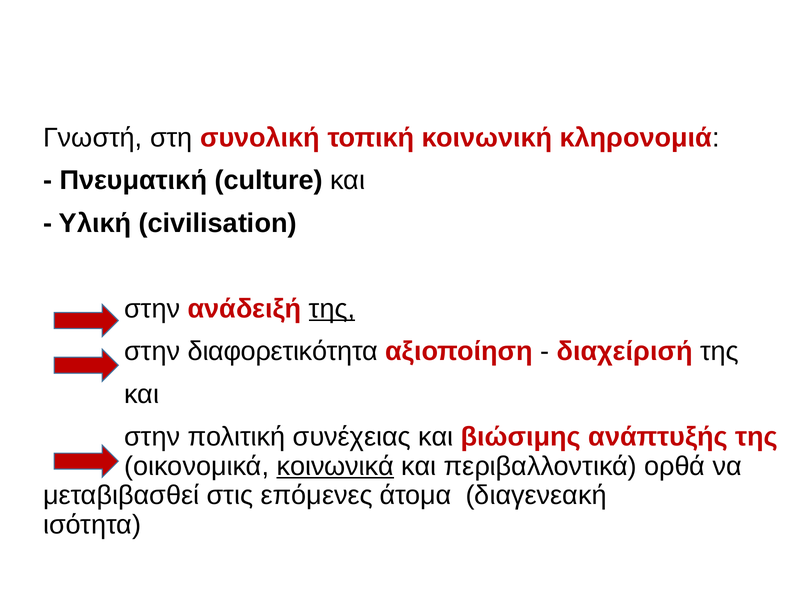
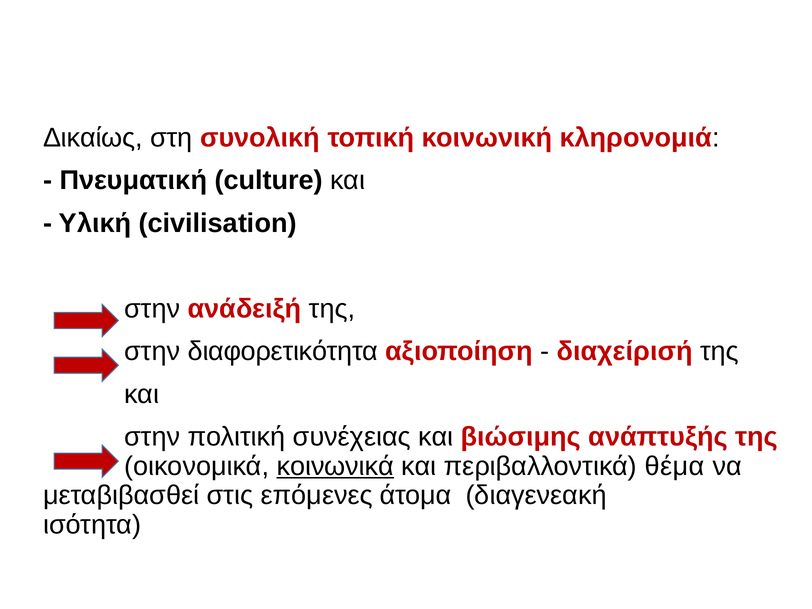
Γνωστή: Γνωστή -> Δικαίως
της at (332, 309) underline: present -> none
ορθά: ορθά -> θέμα
